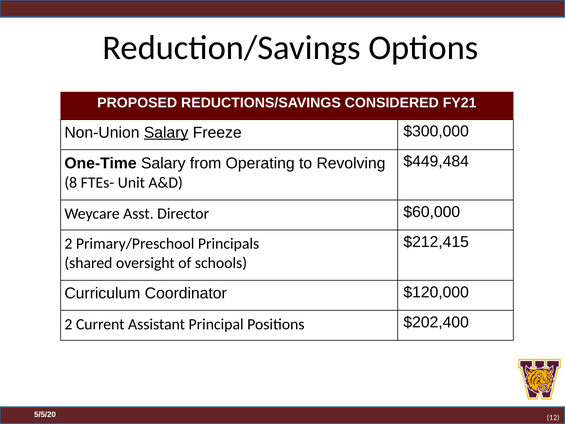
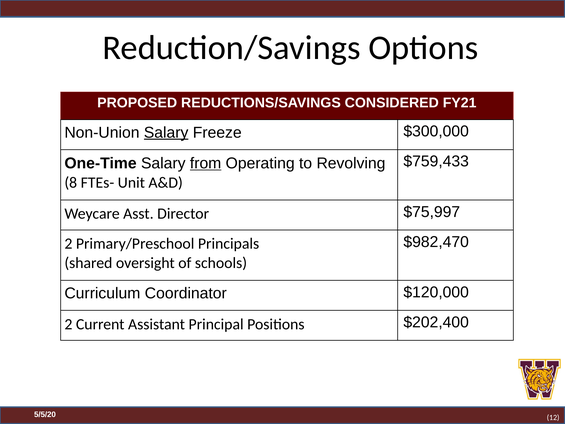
$449,484: $449,484 -> $759,433
from underline: none -> present
$60,000: $60,000 -> $75,997
$212,415: $212,415 -> $982,470
